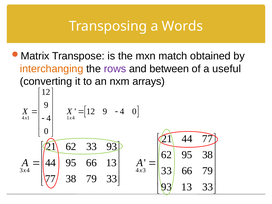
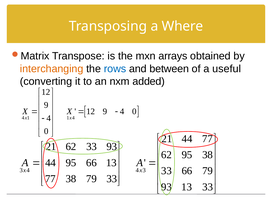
Words: Words -> Where
match: match -> arrays
rows colour: purple -> blue
arrays: arrays -> added
